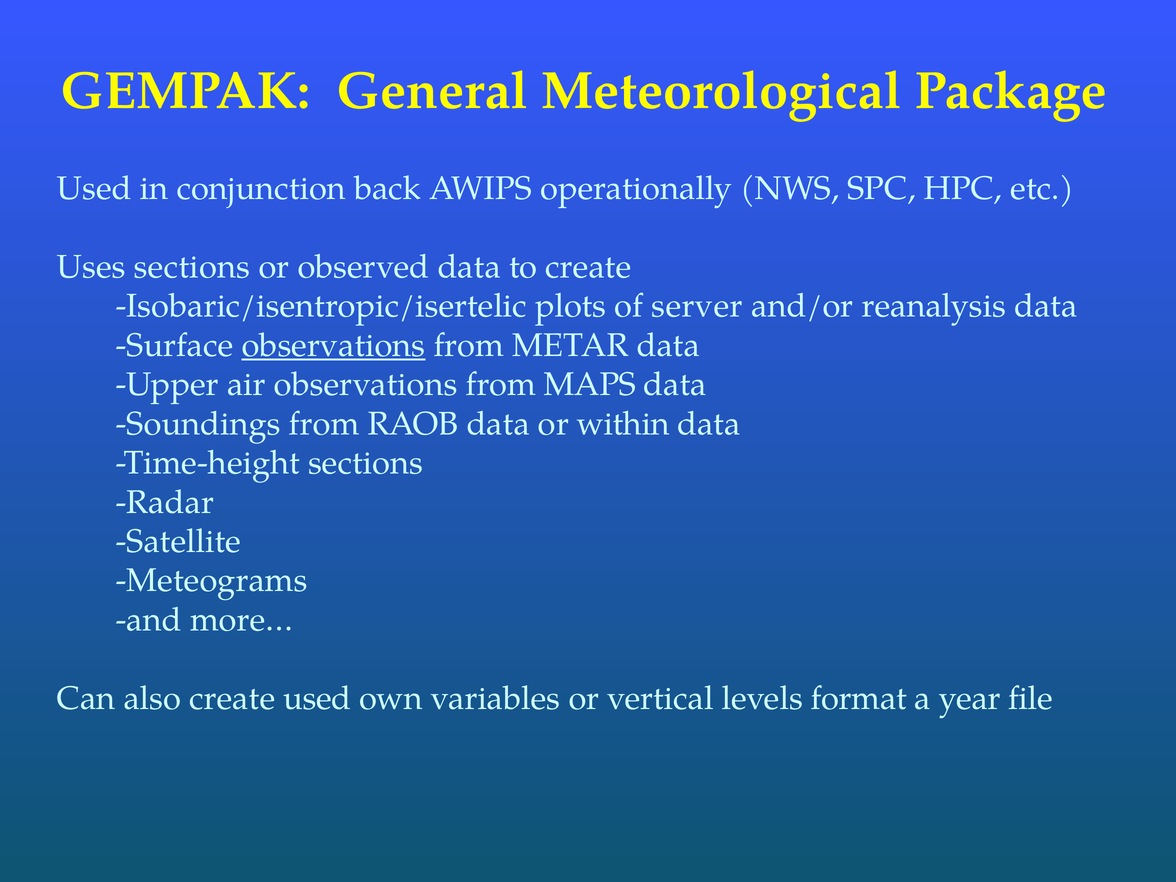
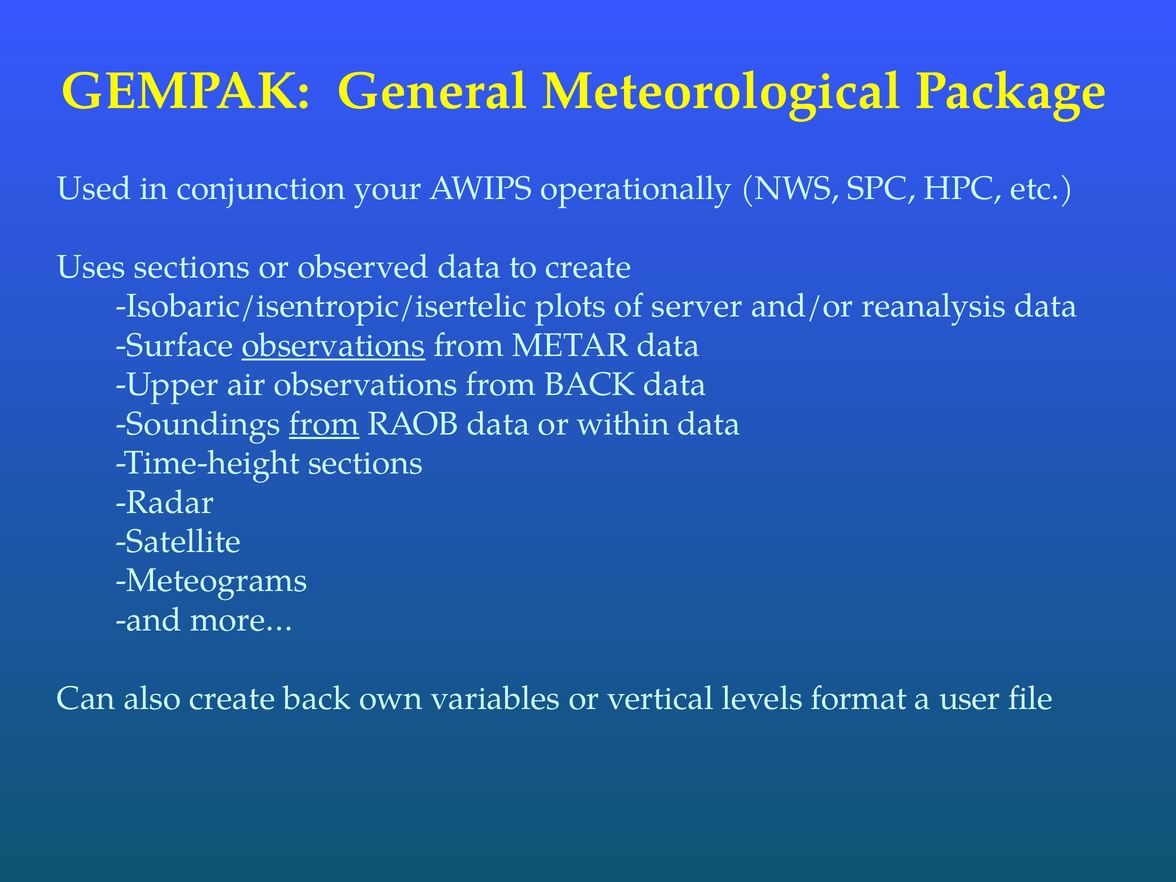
back: back -> your
from MAPS: MAPS -> BACK
from at (324, 424) underline: none -> present
create used: used -> back
year: year -> user
